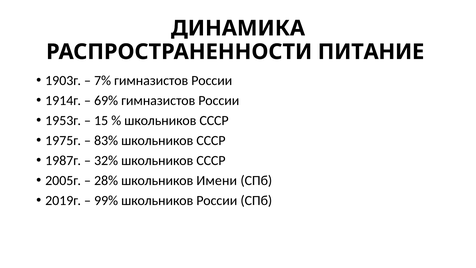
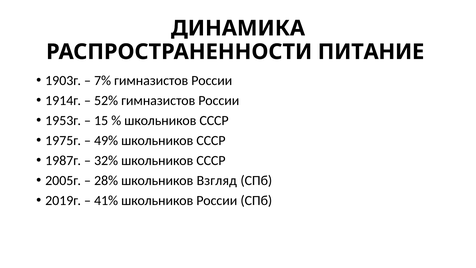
69%: 69% -> 52%
83%: 83% -> 49%
Имени: Имени -> Взгляд
99%: 99% -> 41%
